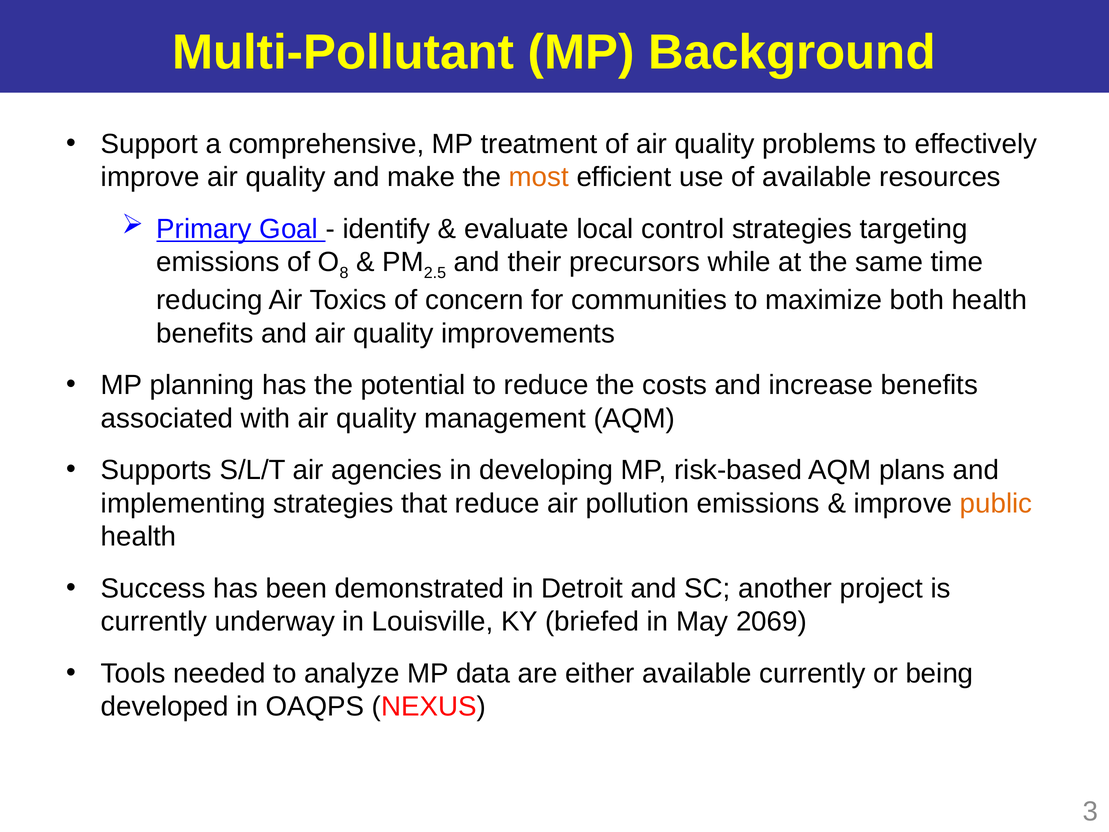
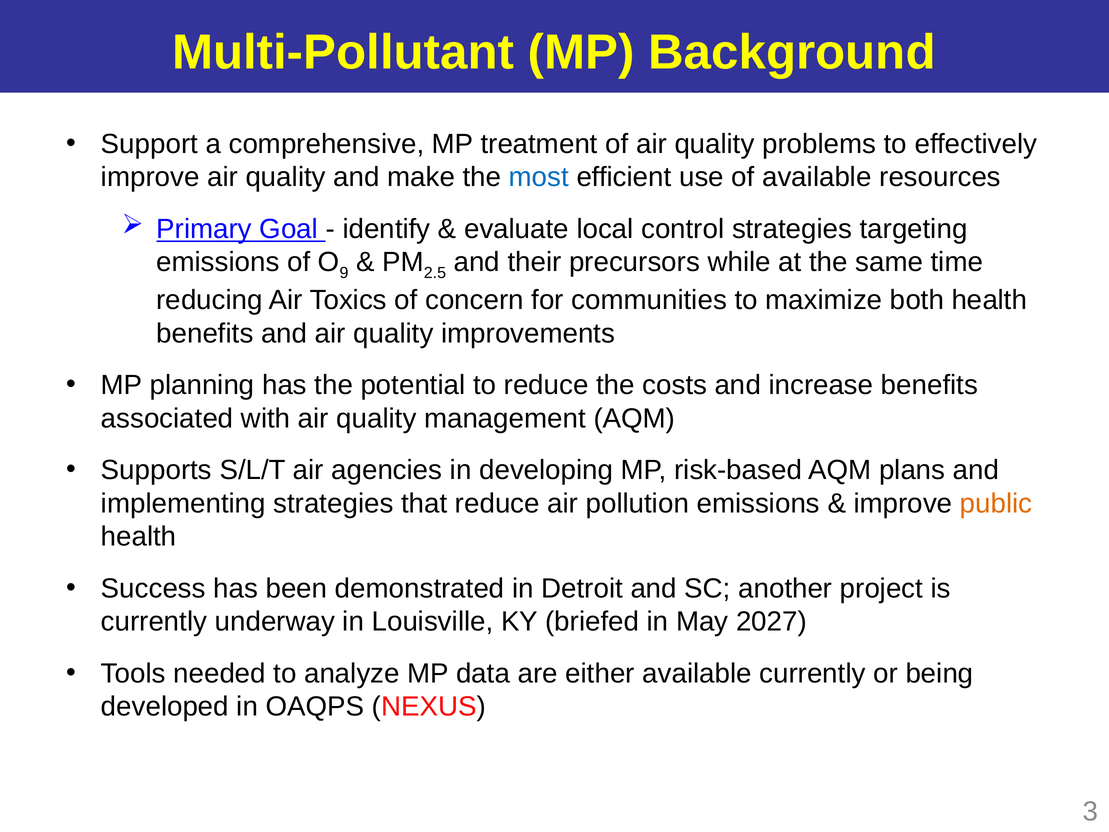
most colour: orange -> blue
8: 8 -> 9
2069: 2069 -> 2027
